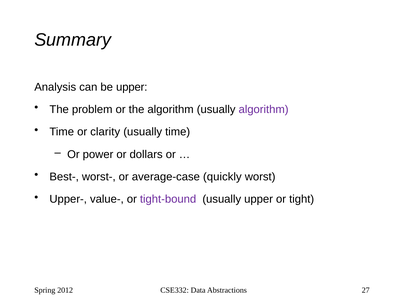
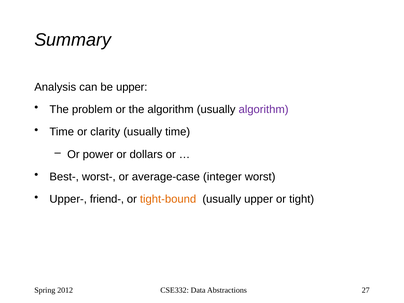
quickly: quickly -> integer
value-: value- -> friend-
tight-bound colour: purple -> orange
